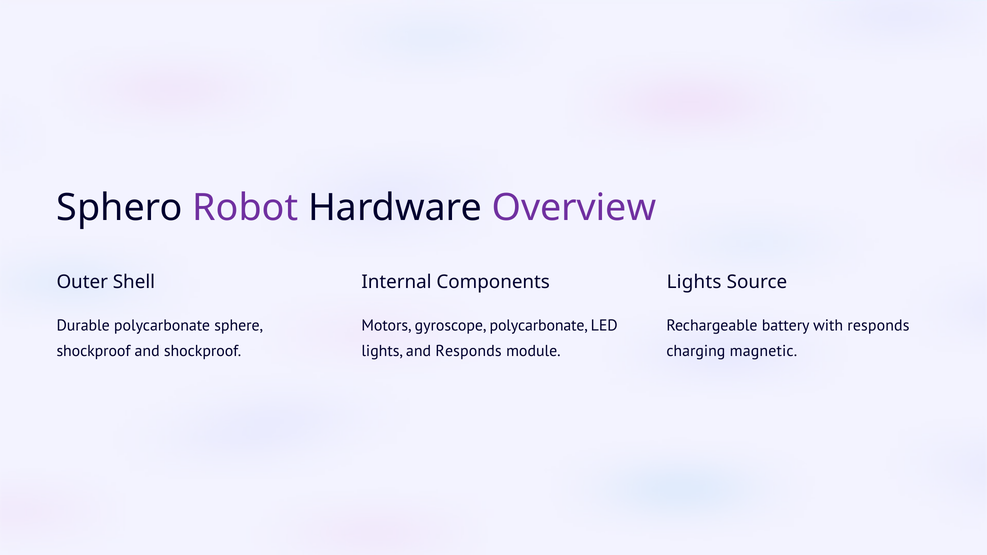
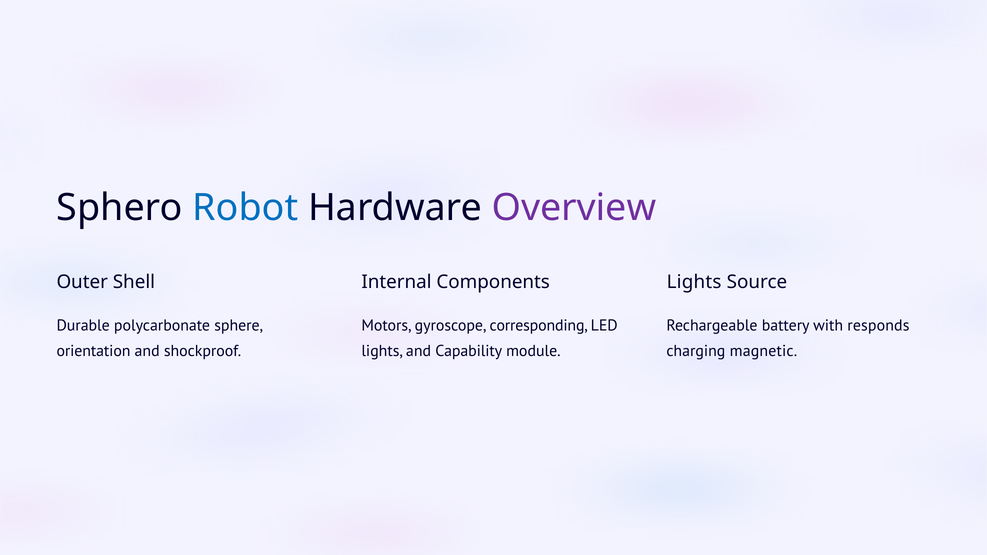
Robot colour: purple -> blue
gyroscope polycarbonate: polycarbonate -> corresponding
shockproof at (93, 351): shockproof -> orientation
and Responds: Responds -> Capability
